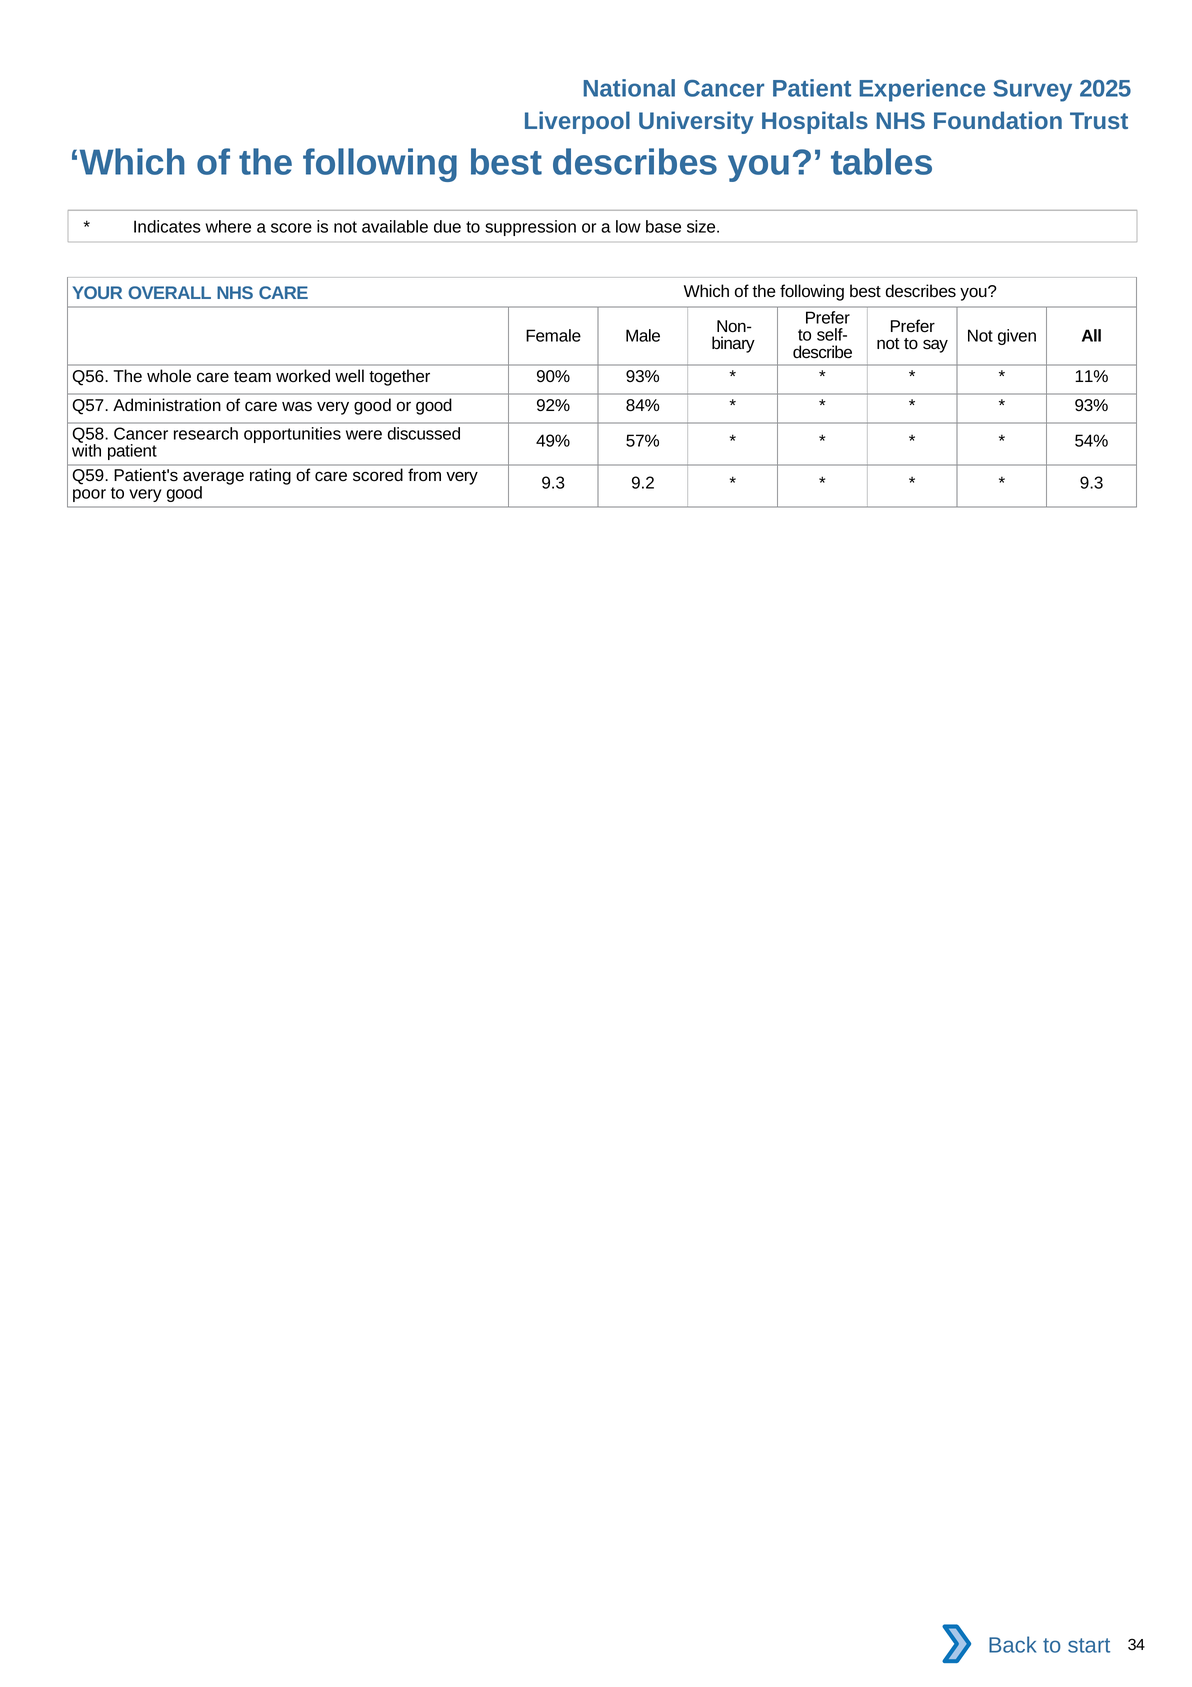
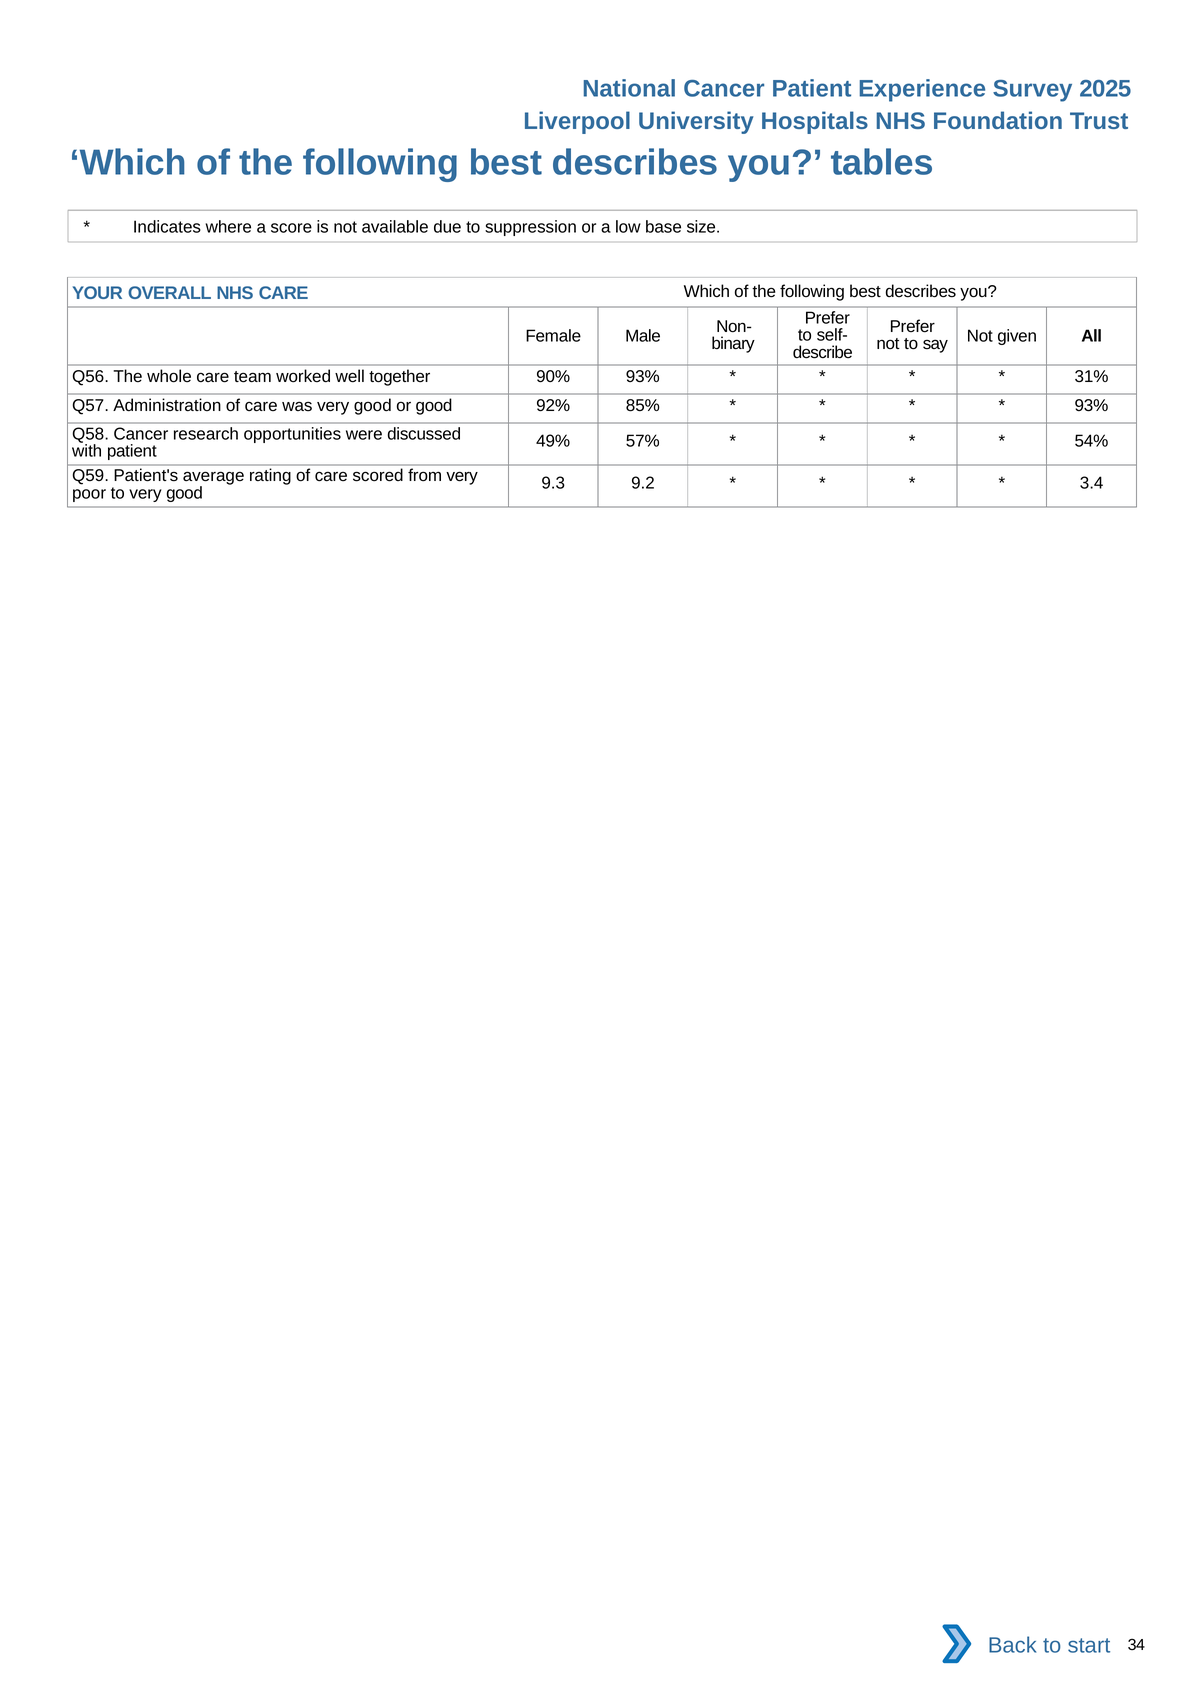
11%: 11% -> 31%
84%: 84% -> 85%
9.3 at (1092, 483): 9.3 -> 3.4
